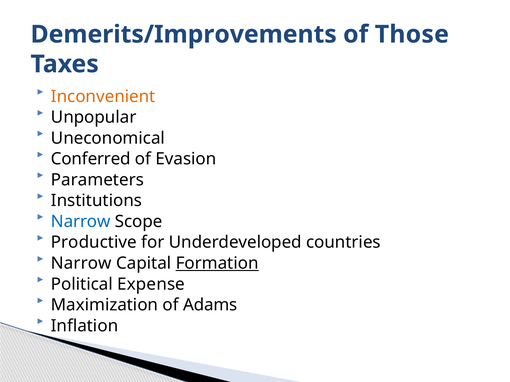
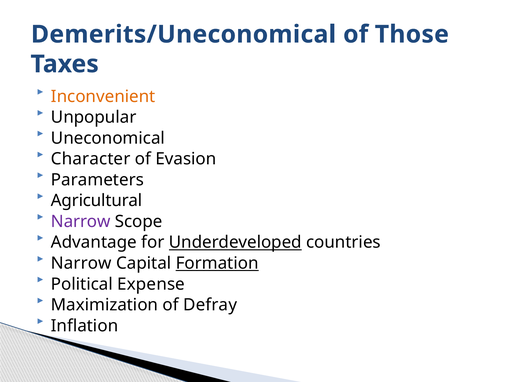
Demerits/Improvements: Demerits/Improvements -> Demerits/Uneconomical
Conferred: Conferred -> Character
Institutions: Institutions -> Agricultural
Narrow at (81, 222) colour: blue -> purple
Productive: Productive -> Advantage
Underdeveloped underline: none -> present
Adams: Adams -> Defray
